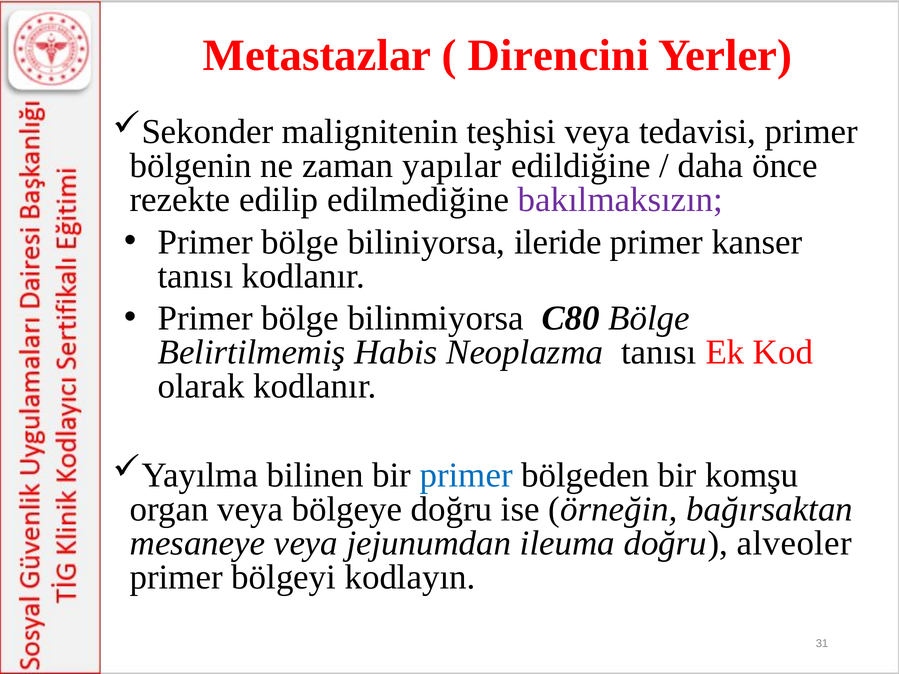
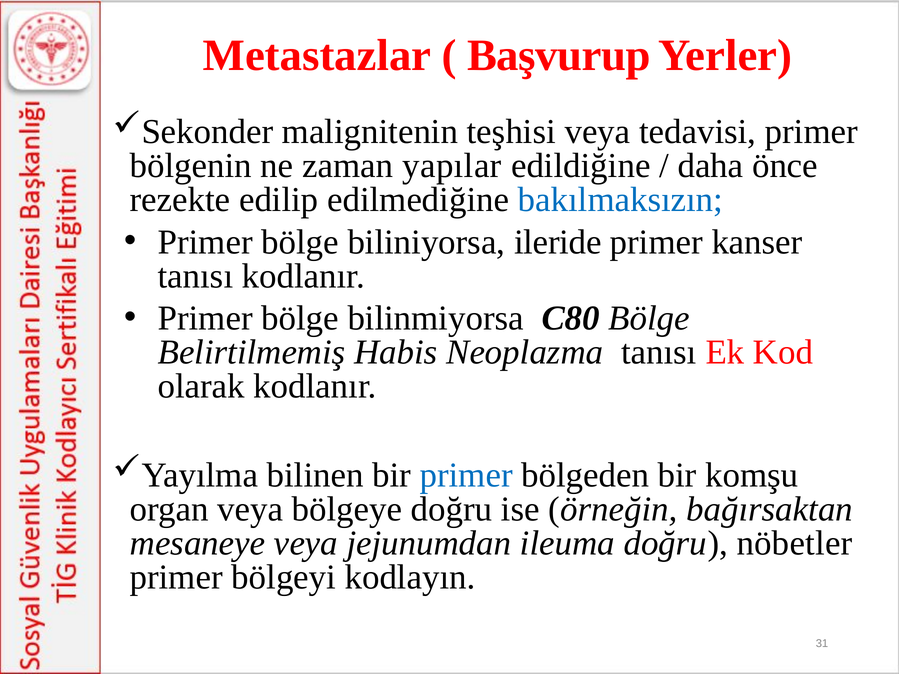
Direncini: Direncini -> Başvurup
bakılmaksızın colour: purple -> blue
alveoler: alveoler -> nöbetler
